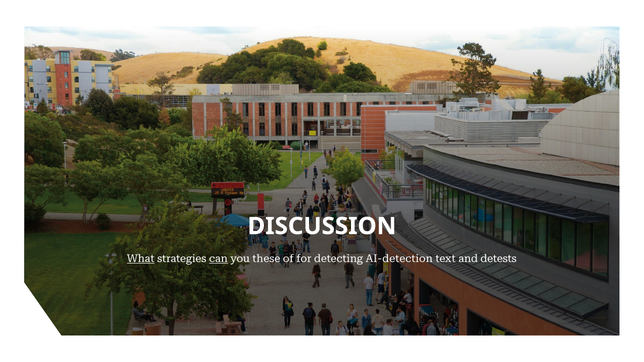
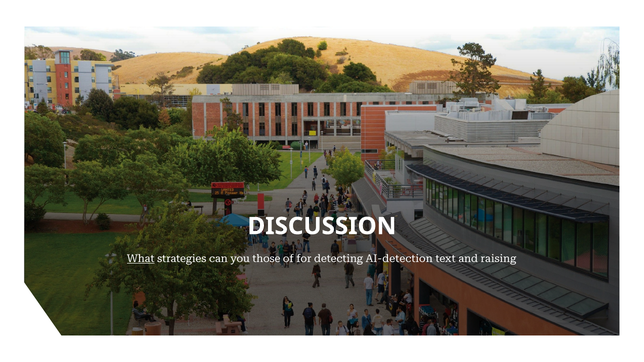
can underline: present -> none
these: these -> those
detests: detests -> raising
